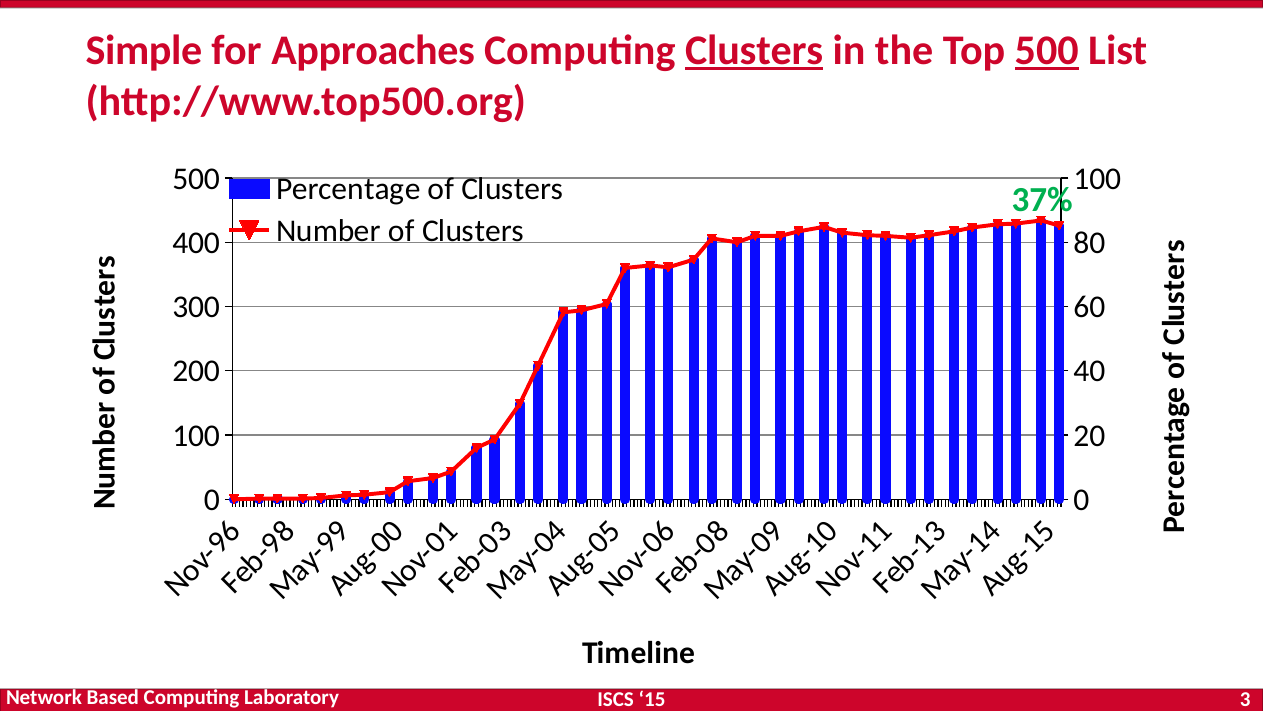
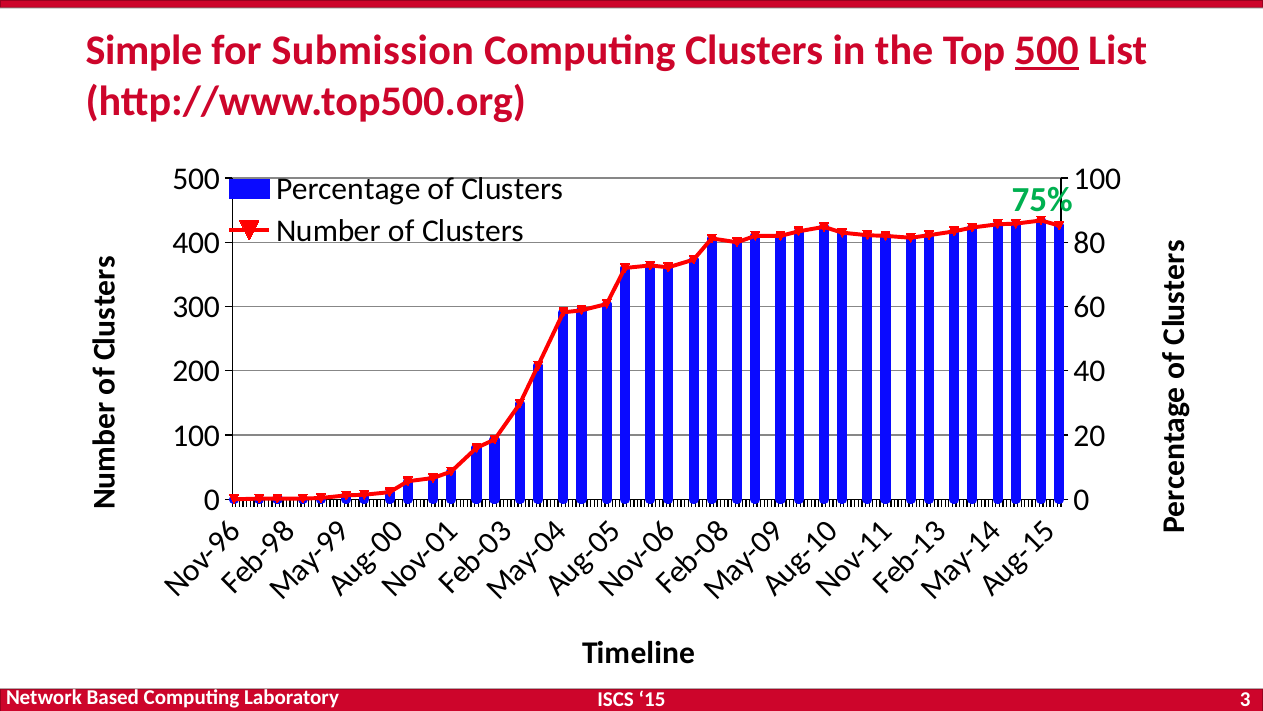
Approaches: Approaches -> Submission
Clusters at (754, 51) underline: present -> none
37%: 37% -> 75%
